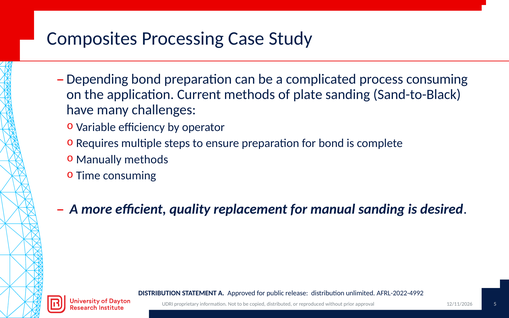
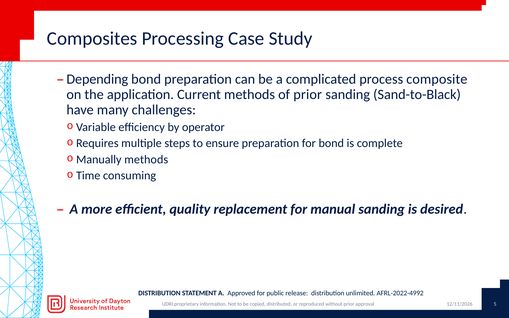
process consuming: consuming -> composite
of plate: plate -> prior
